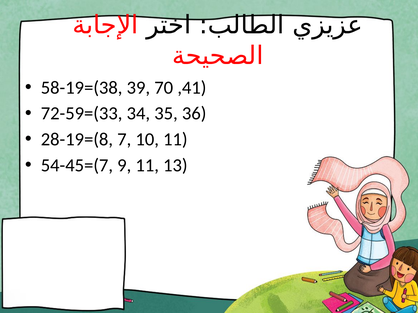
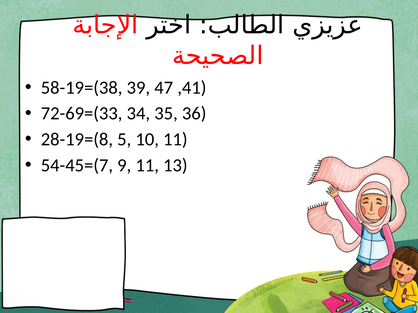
70: 70 -> 47
72-59=(33: 72-59=(33 -> 72-69=(33
7: 7 -> 5
